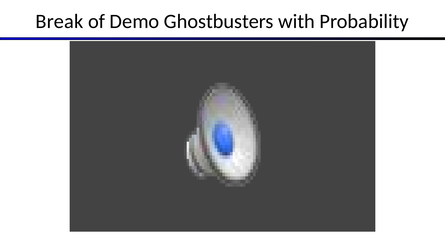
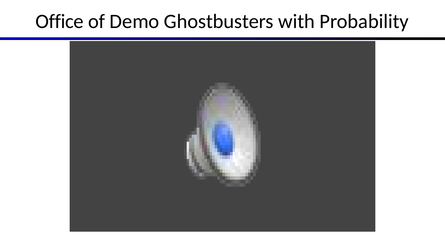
Break: Break -> Office
